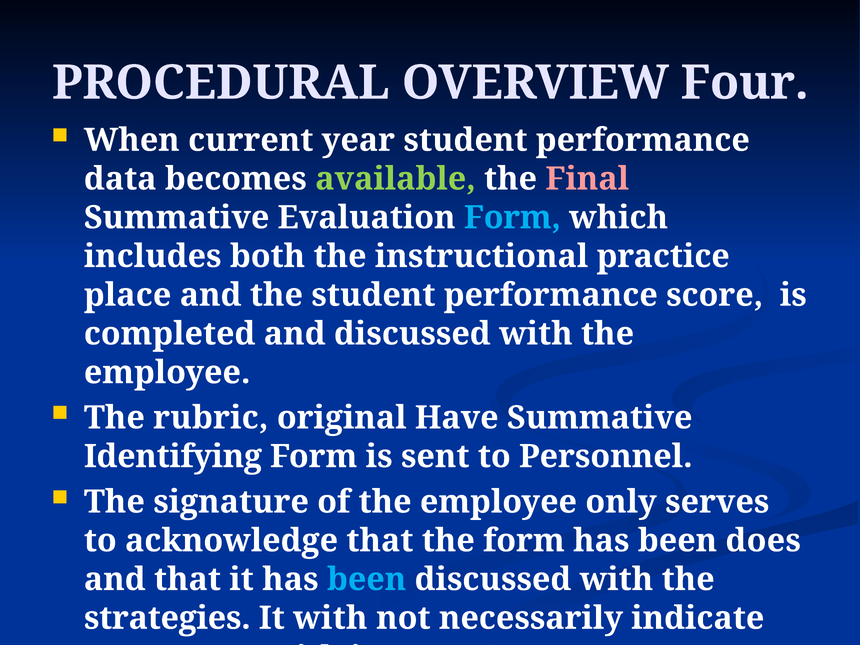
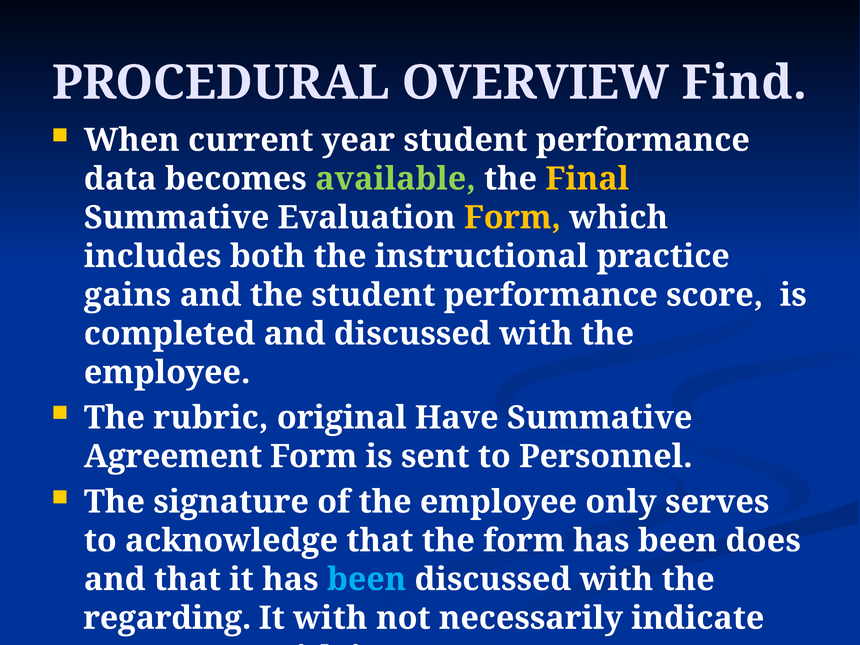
Four: Four -> Find
Final colour: pink -> yellow
Form at (512, 218) colour: light blue -> yellow
place: place -> gains
Identifying at (173, 456): Identifying -> Agreement
strategies: strategies -> regarding
